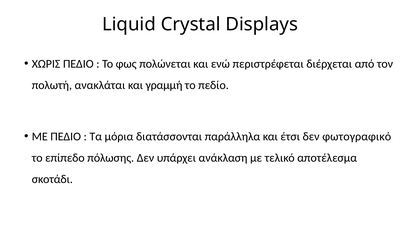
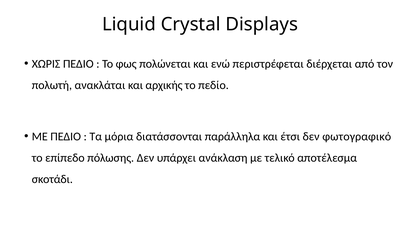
γραμμή: γραμμή -> αρχικής
